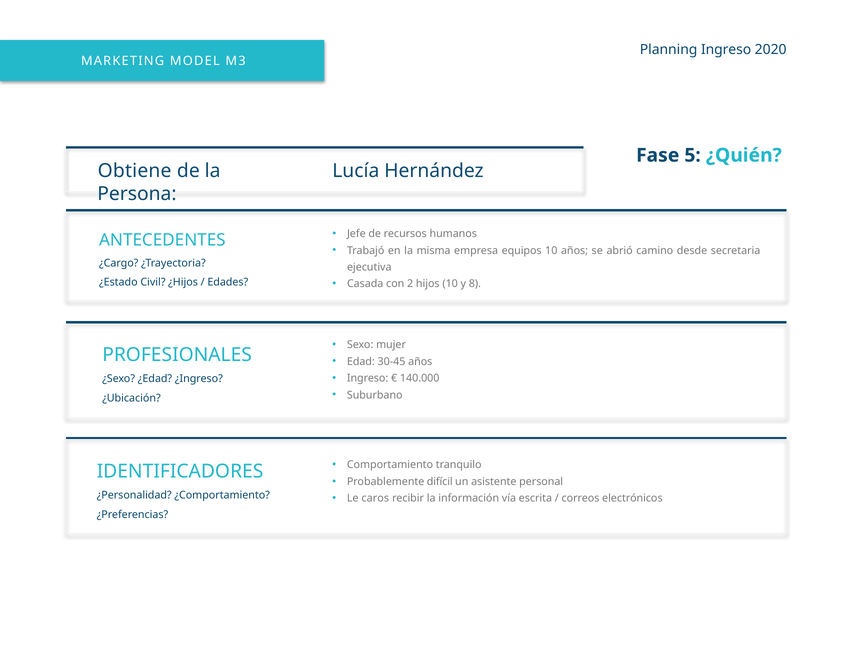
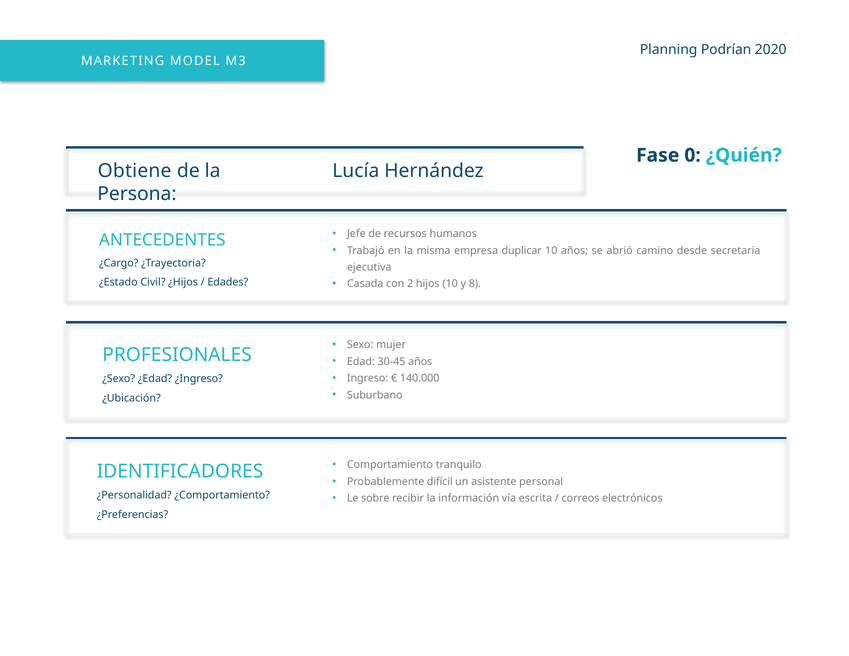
Planning Ingreso: Ingreso -> Podrían
5: 5 -> 0
equipos: equipos -> duplicar
caros: caros -> sobre
